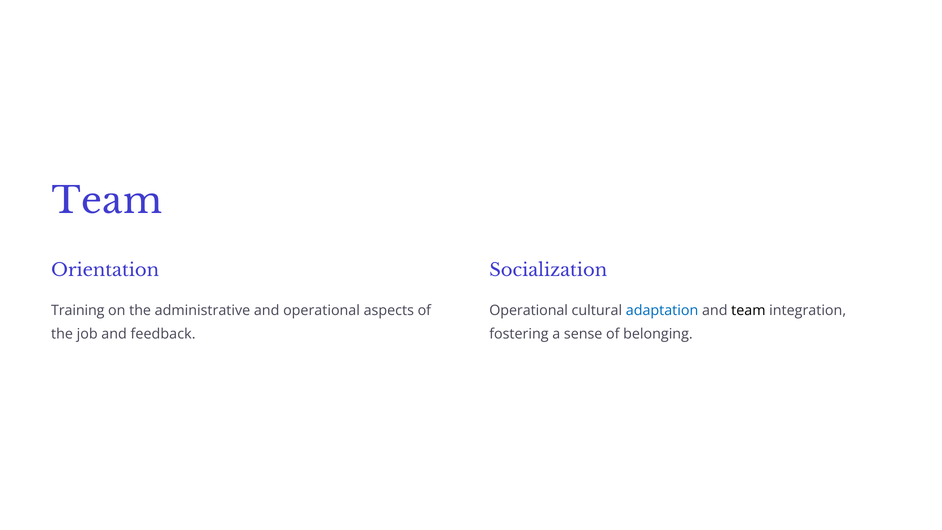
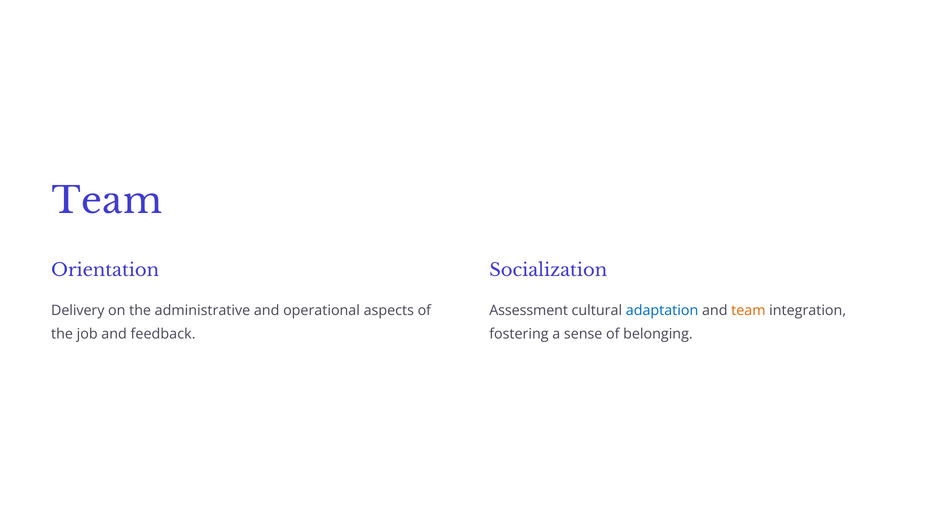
Training: Training -> Delivery
Operational at (529, 310): Operational -> Assessment
team at (748, 310) colour: black -> orange
